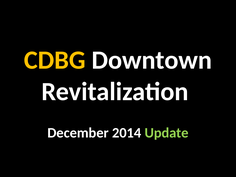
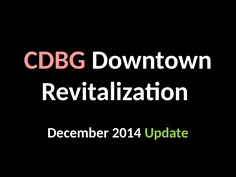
CDBG colour: yellow -> pink
